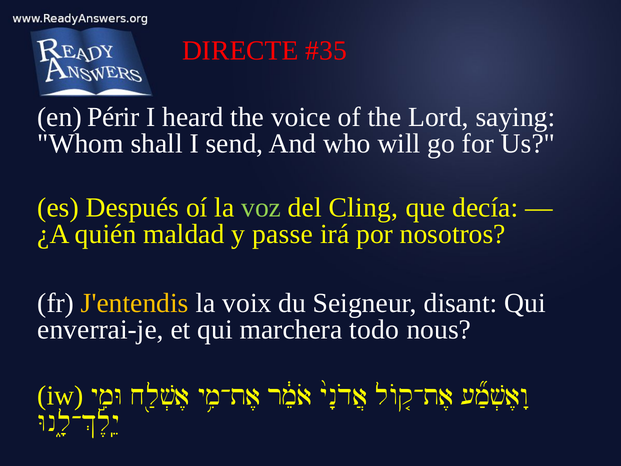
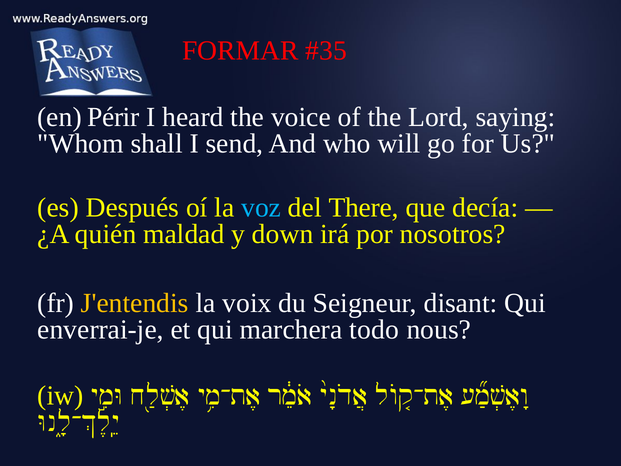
DIRECTE: DIRECTE -> FORMAR
voz colour: light green -> light blue
Cling: Cling -> There
passe: passe -> down
